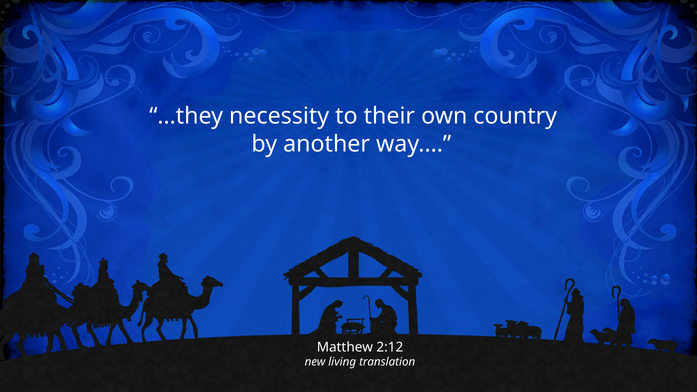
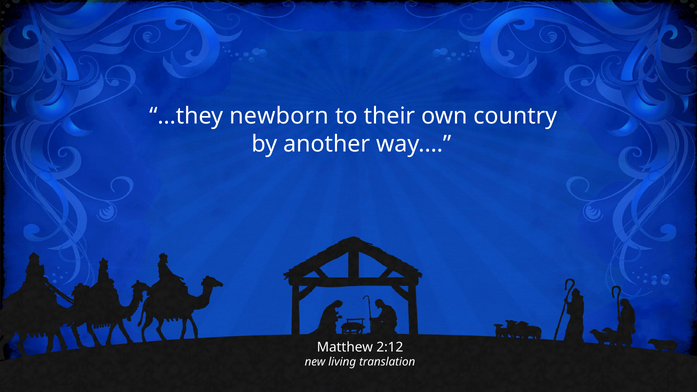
necessity: necessity -> newborn
